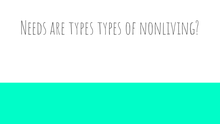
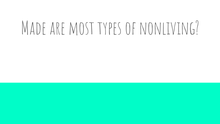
Needs: Needs -> Made
are types: types -> most
